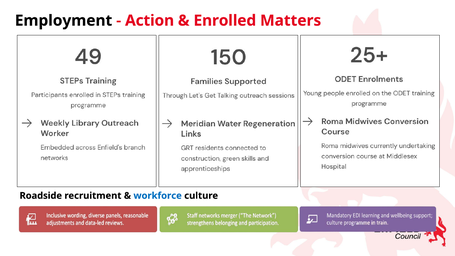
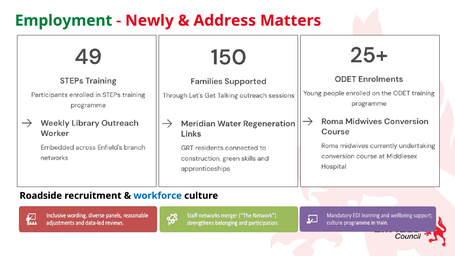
Employment colour: black -> green
Action: Action -> Newly
Enrolled: Enrolled -> Address
